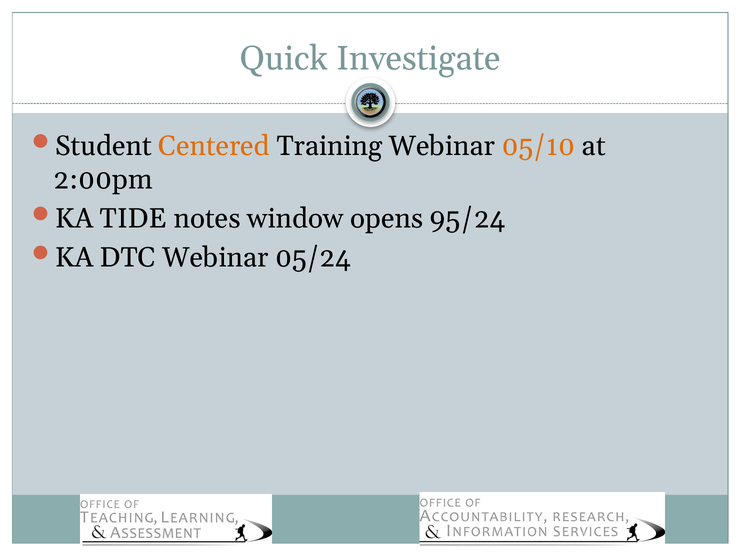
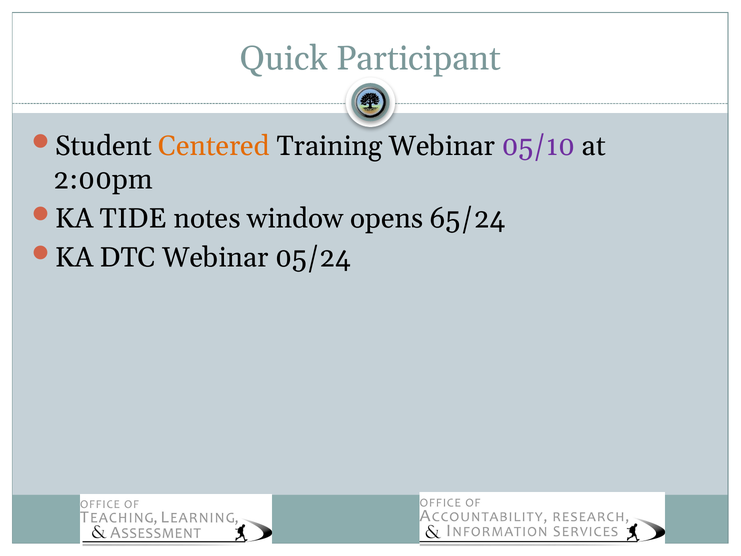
Investigate: Investigate -> Participant
05/10 colour: orange -> purple
95/24: 95/24 -> 65/24
